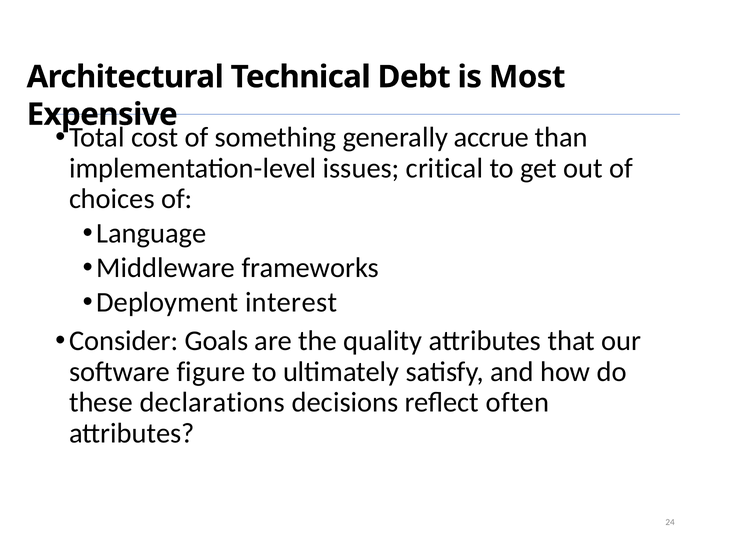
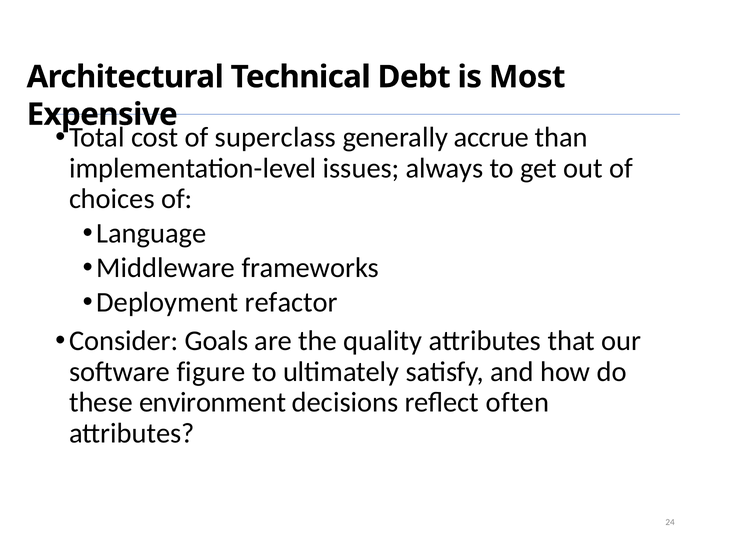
something: something -> superclass
critical: critical -> always
interest: interest -> refactor
declarations: declarations -> environment
